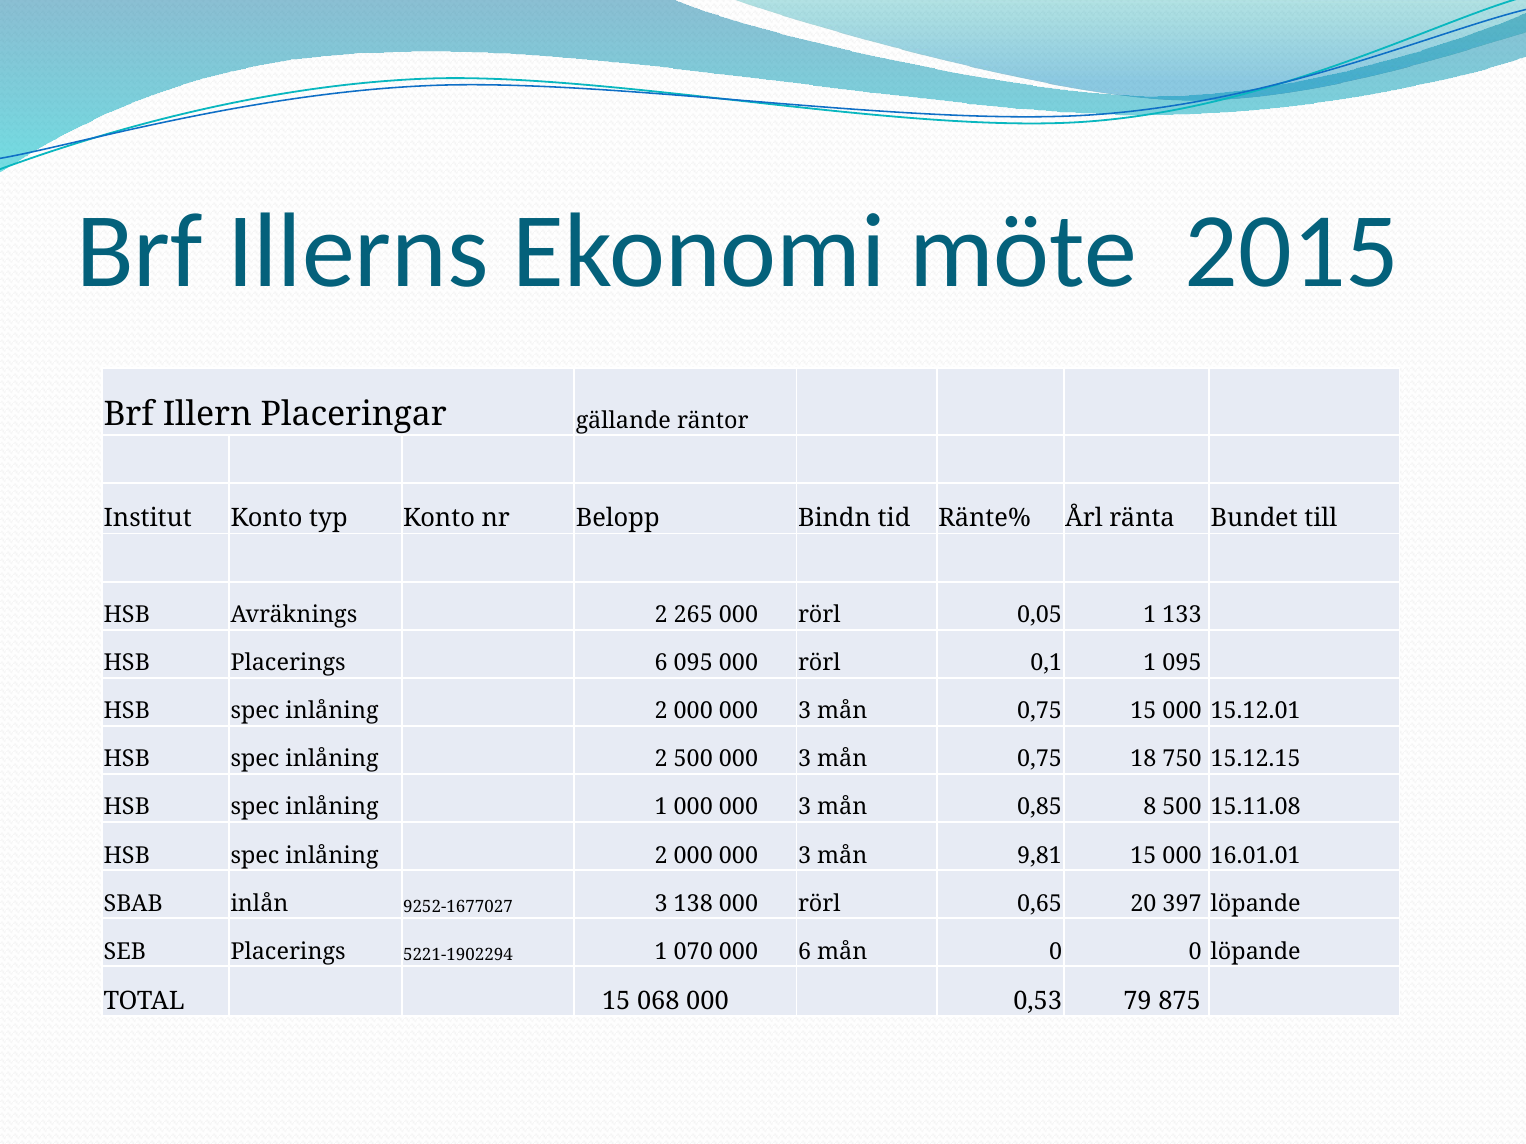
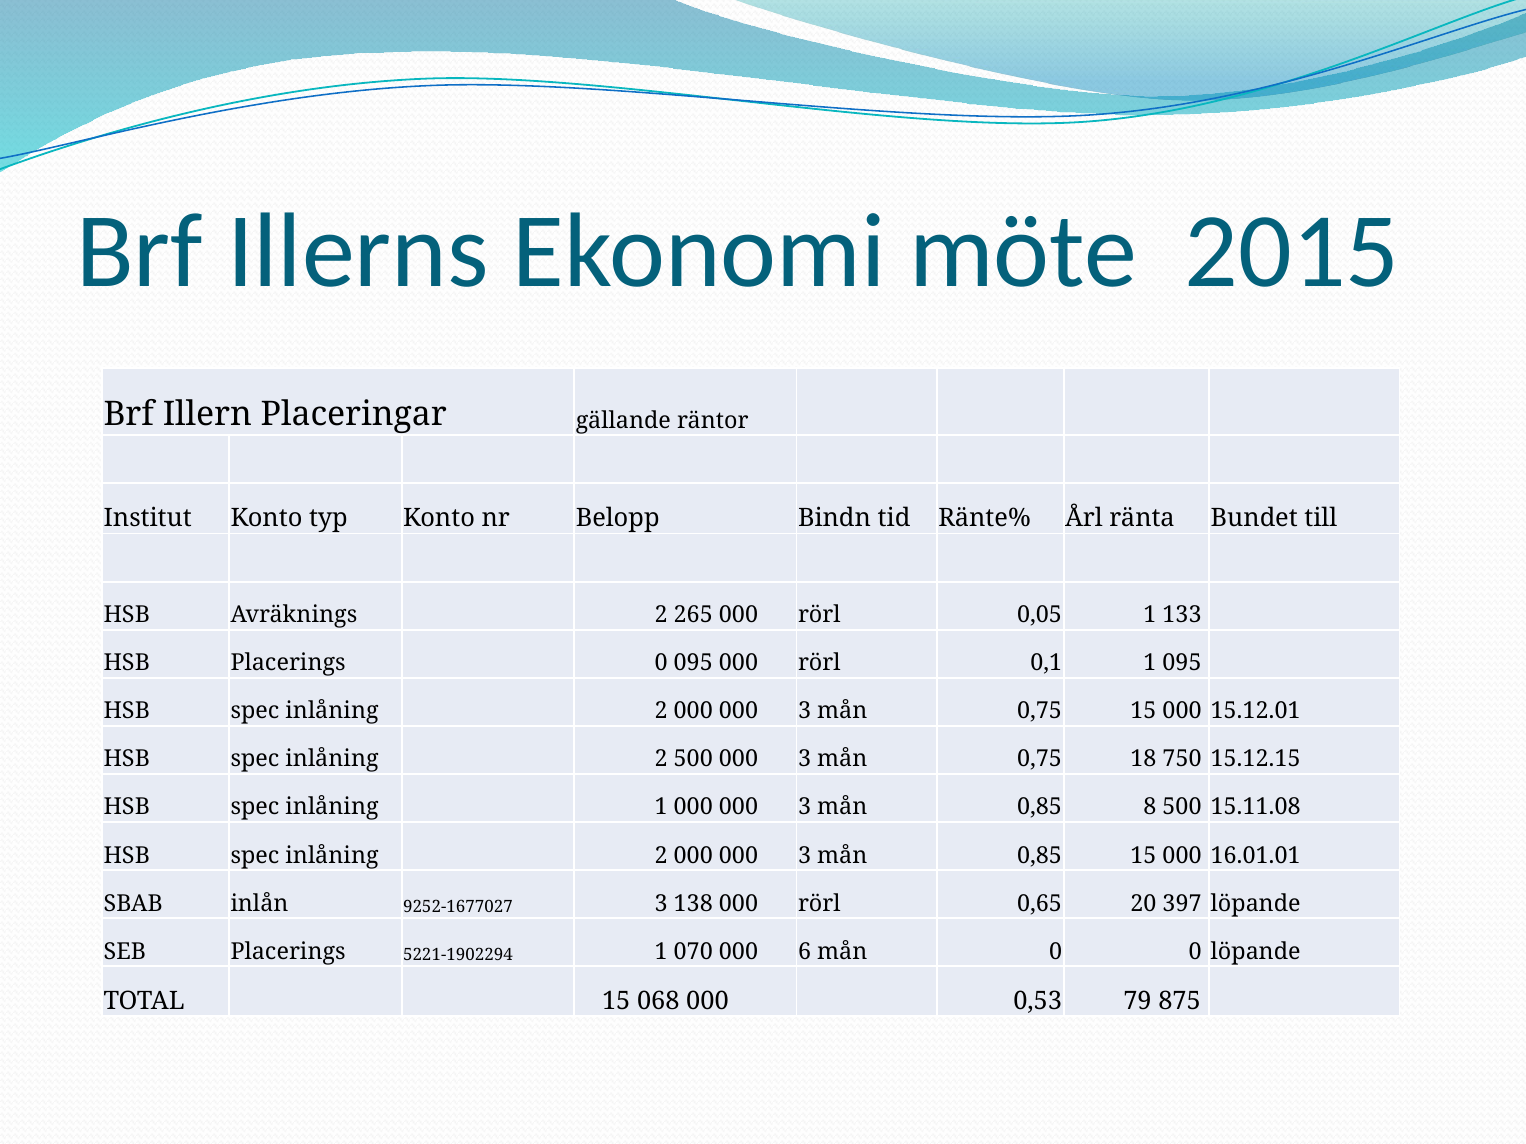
Placerings 6: 6 -> 0
9,81 at (1040, 856): 9,81 -> 0,85
